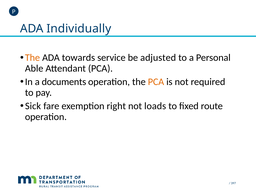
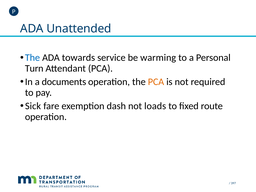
Individually: Individually -> Unattended
The at (32, 58) colour: orange -> blue
adjusted: adjusted -> warming
Able: Able -> Turn
right: right -> dash
